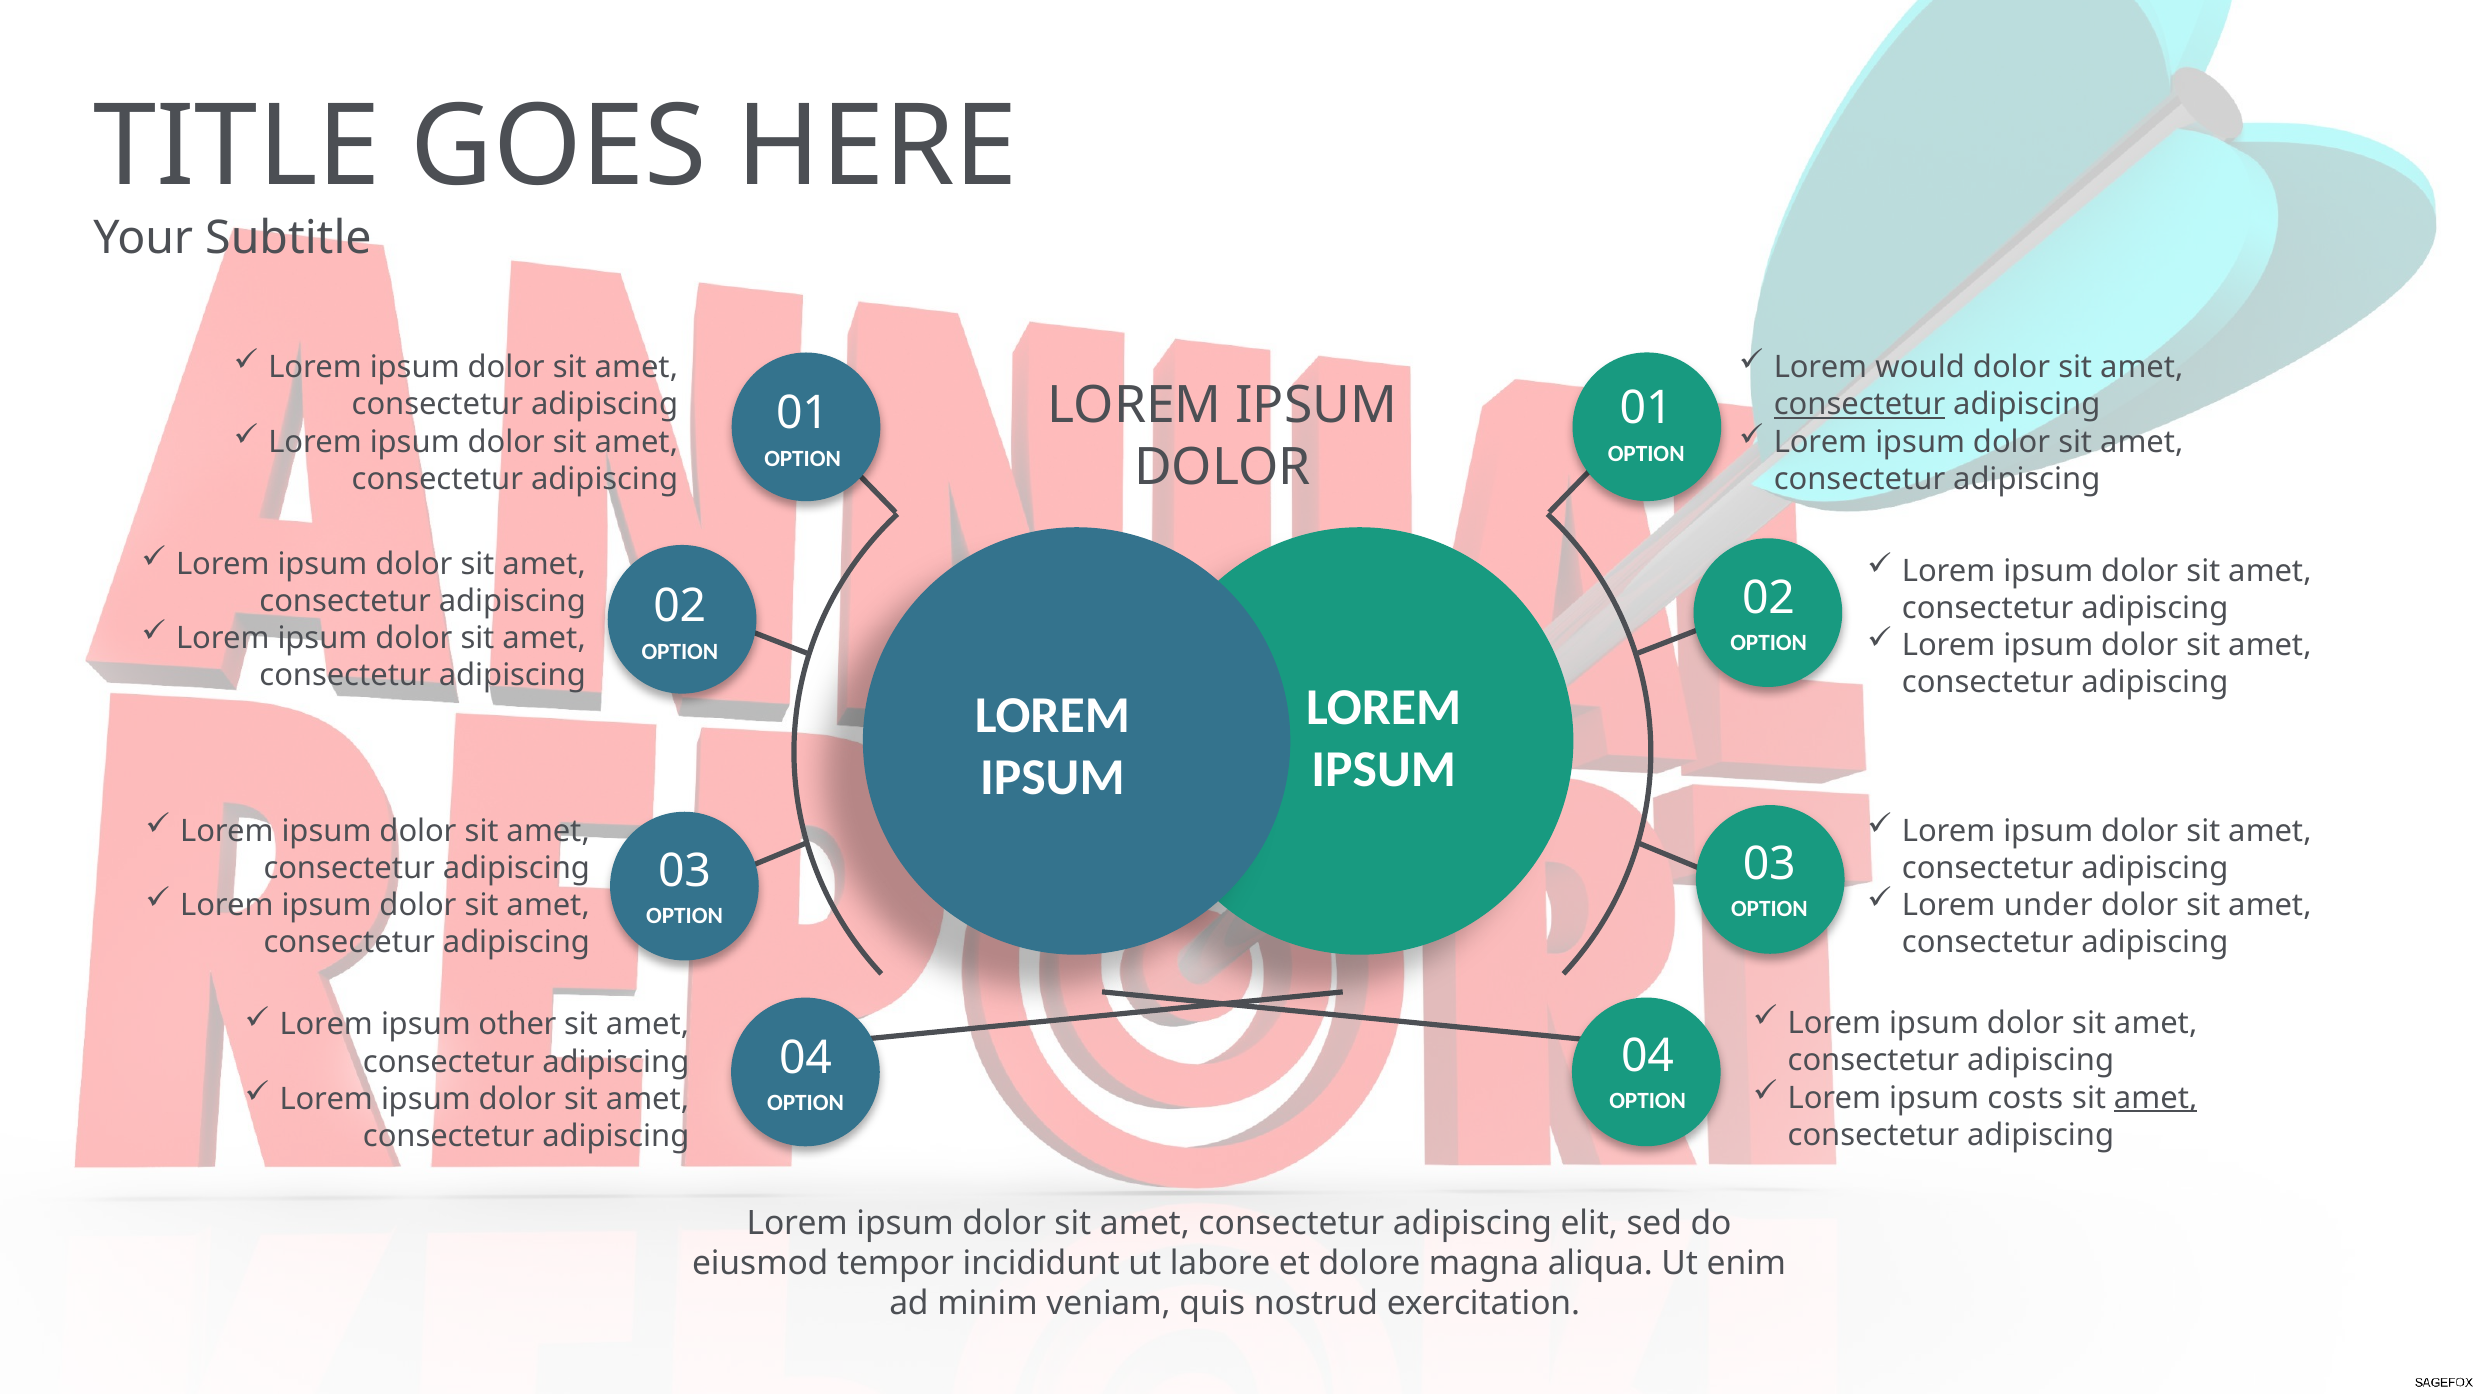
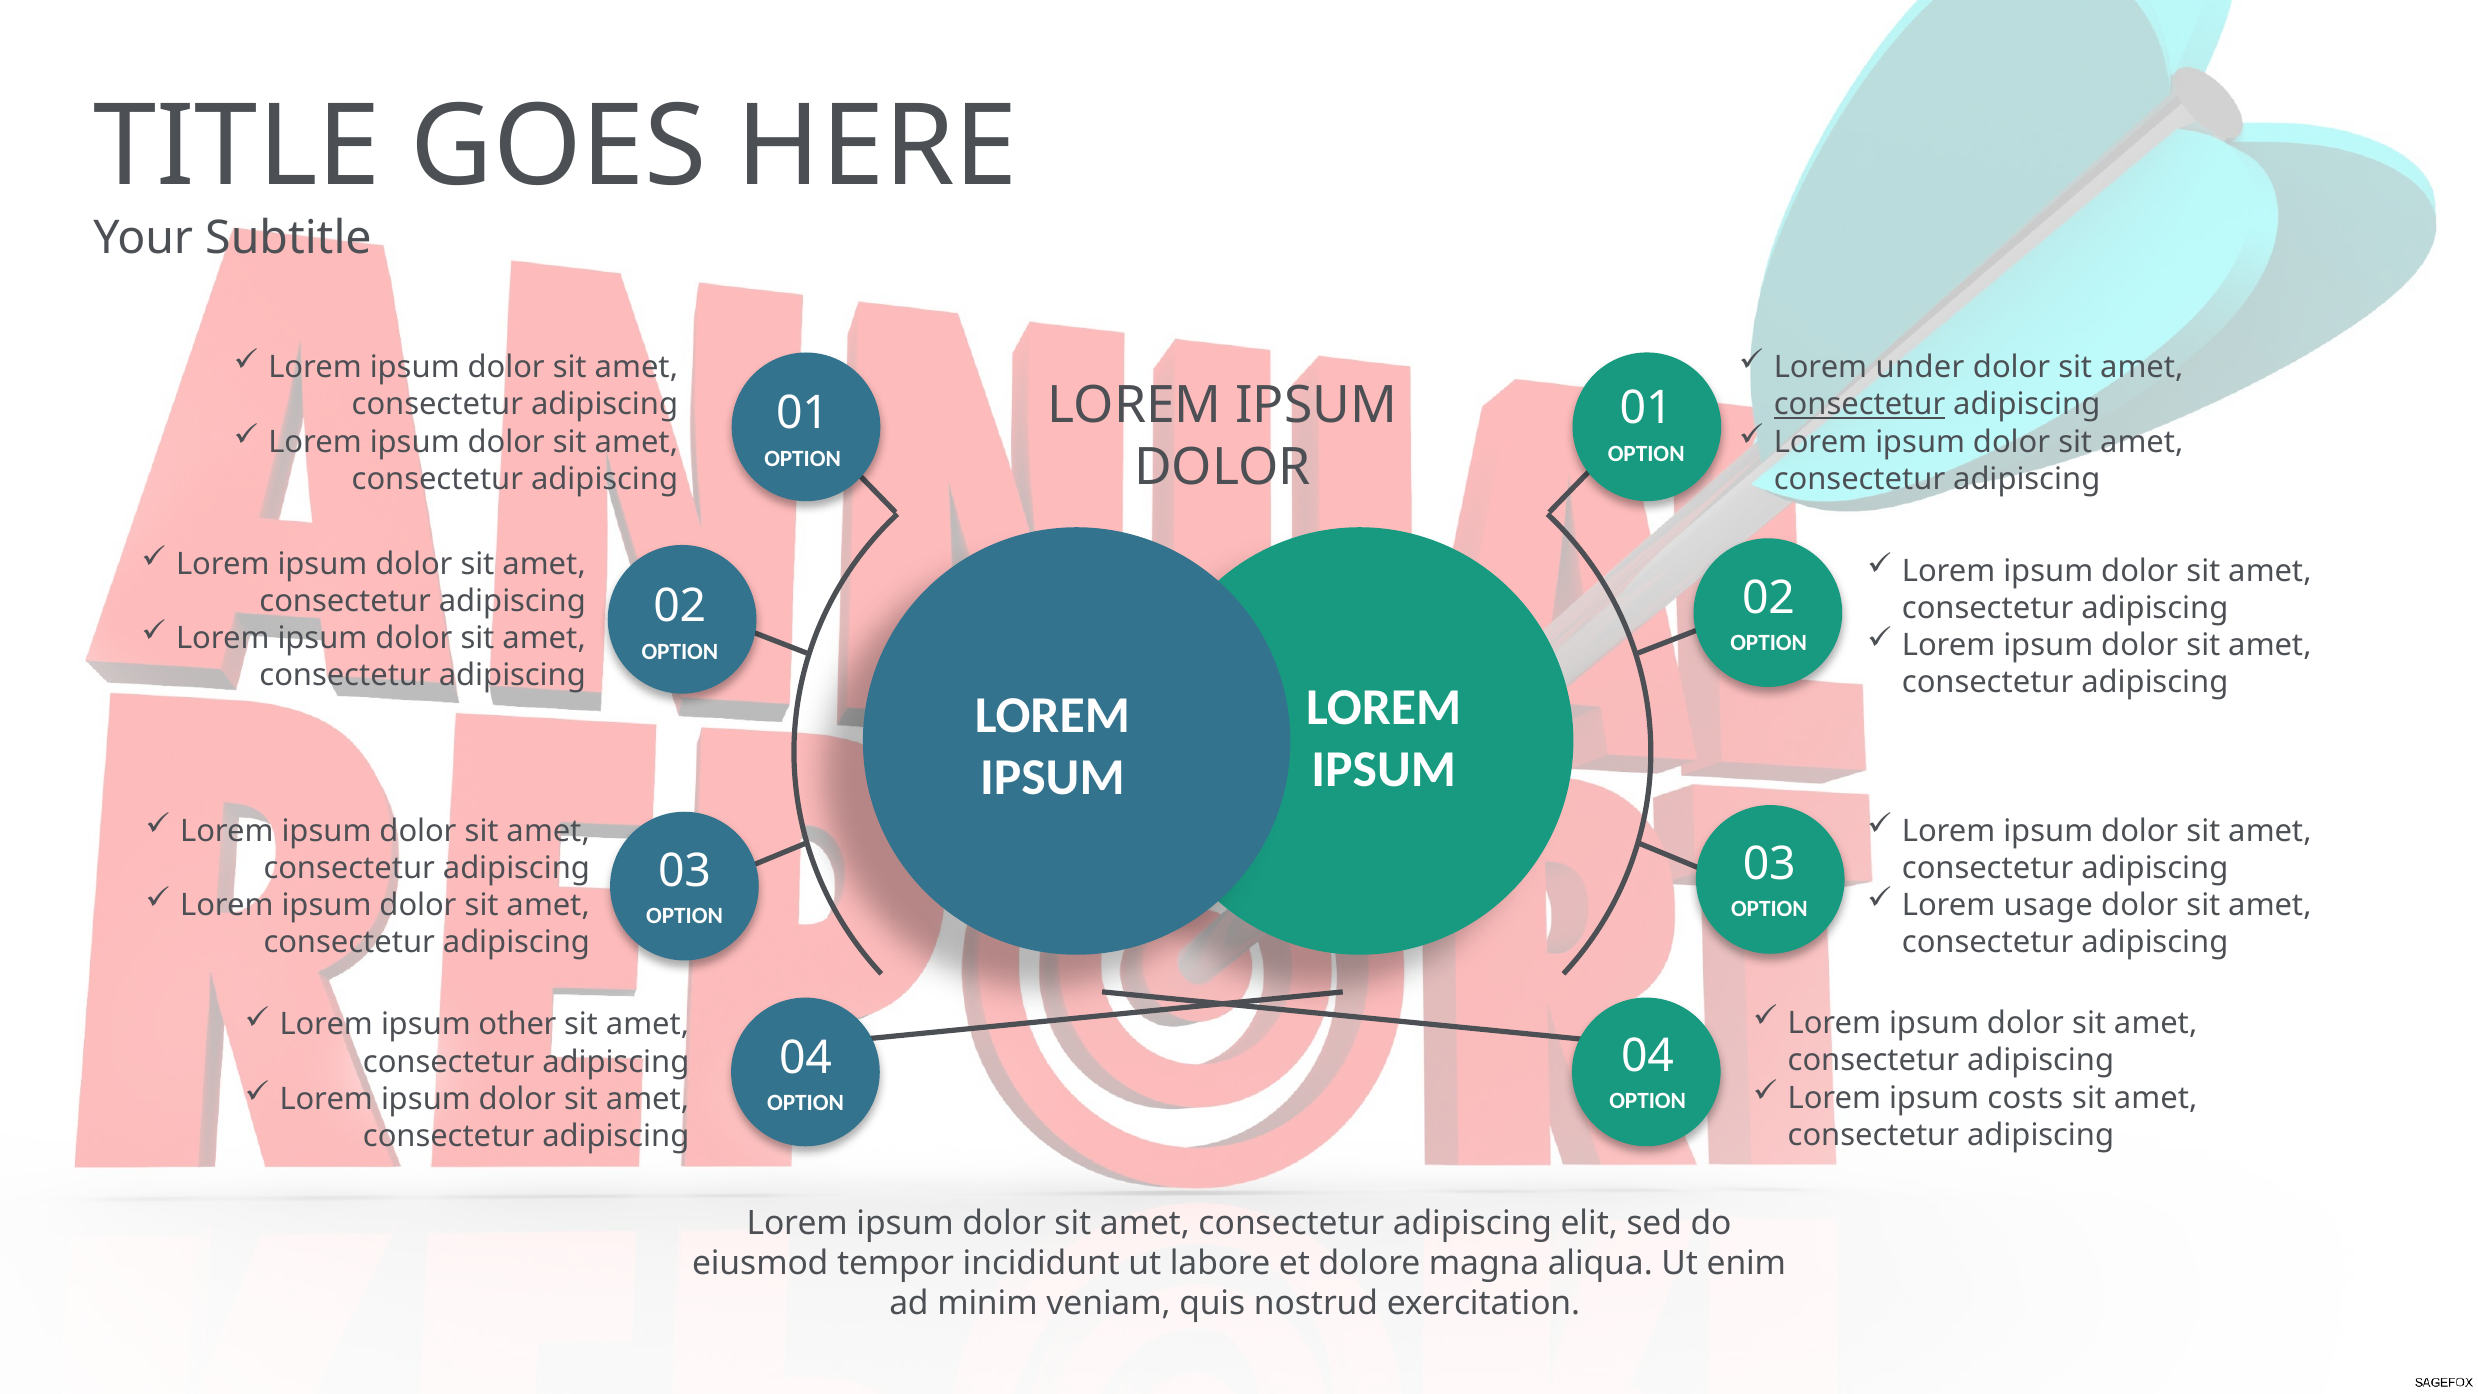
would: would -> under
under: under -> usage
amet at (2156, 1098) underline: present -> none
